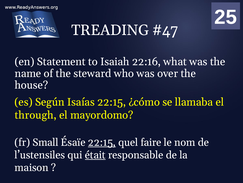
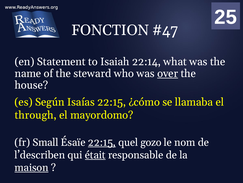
TREADING: TREADING -> FONCTION
22:16: 22:16 -> 22:14
over underline: none -> present
faire: faire -> gozo
l’ustensiles: l’ustensiles -> l’describen
maison underline: none -> present
